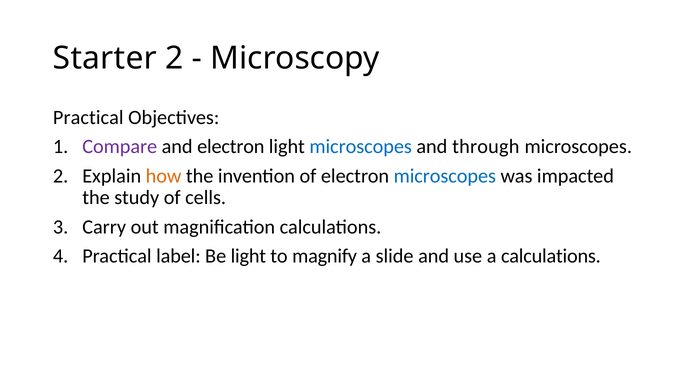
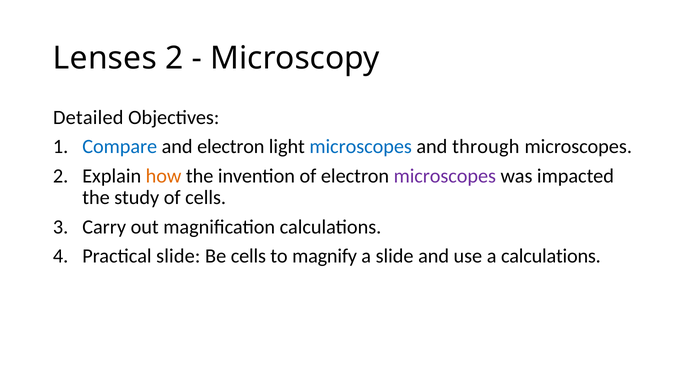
Starter: Starter -> Lenses
Practical at (88, 118): Practical -> Detailed
Compare colour: purple -> blue
microscopes at (445, 176) colour: blue -> purple
Practical label: label -> slide
Be light: light -> cells
